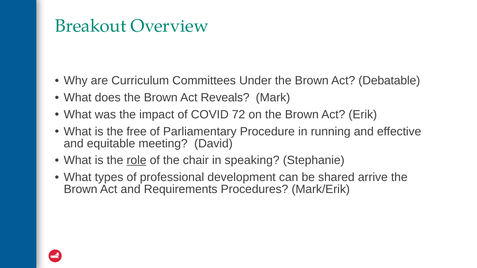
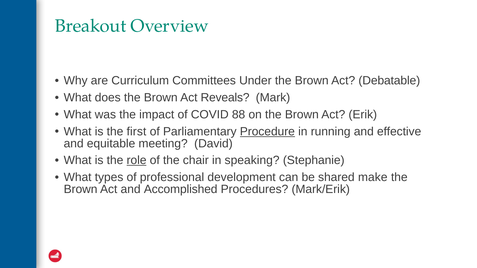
72: 72 -> 88
free: free -> first
Procedure underline: none -> present
arrive: arrive -> make
Requirements: Requirements -> Accomplished
